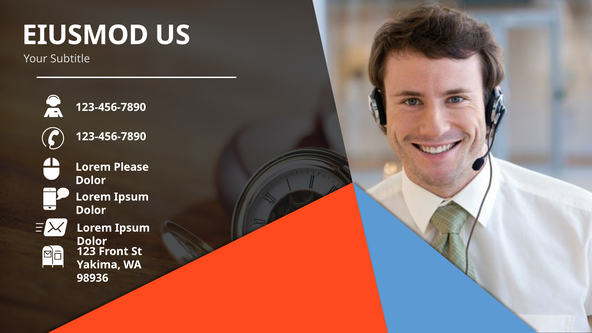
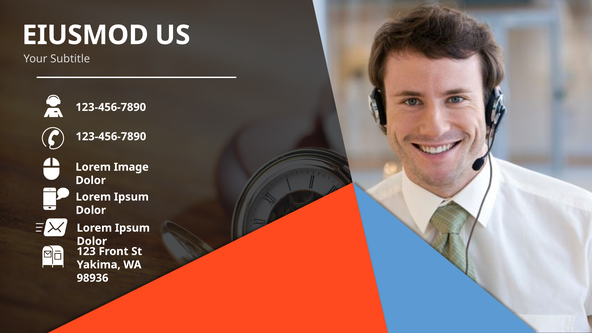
Please: Please -> Image
